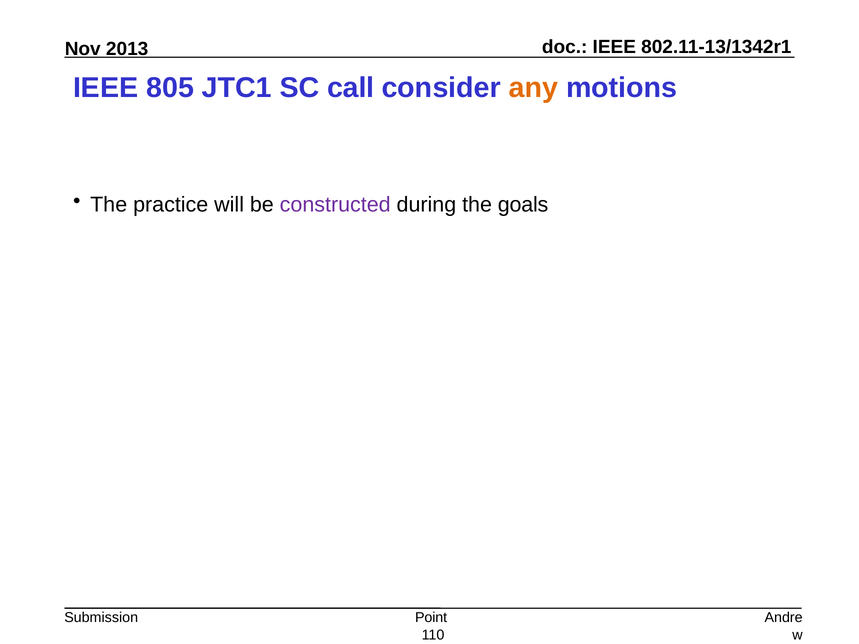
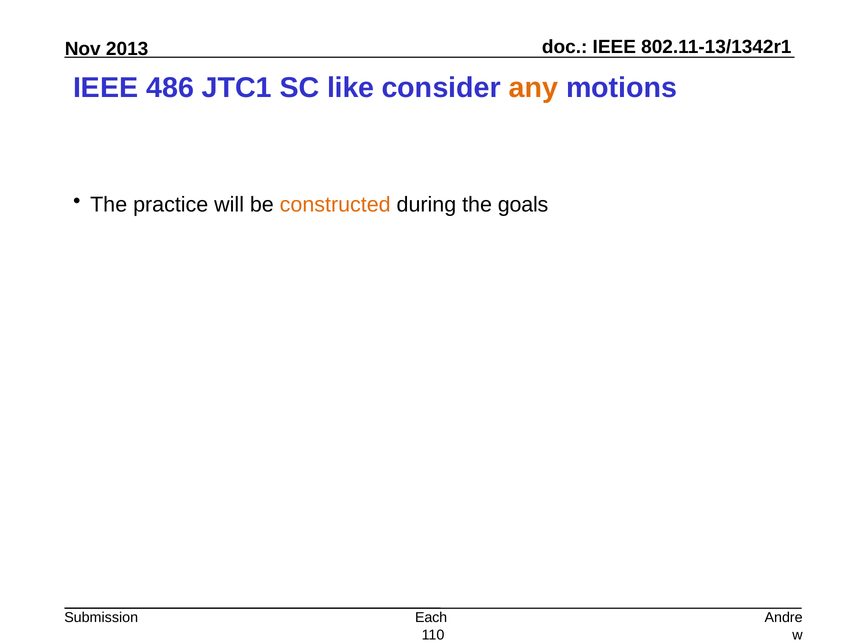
805: 805 -> 486
call: call -> like
constructed colour: purple -> orange
Point: Point -> Each
